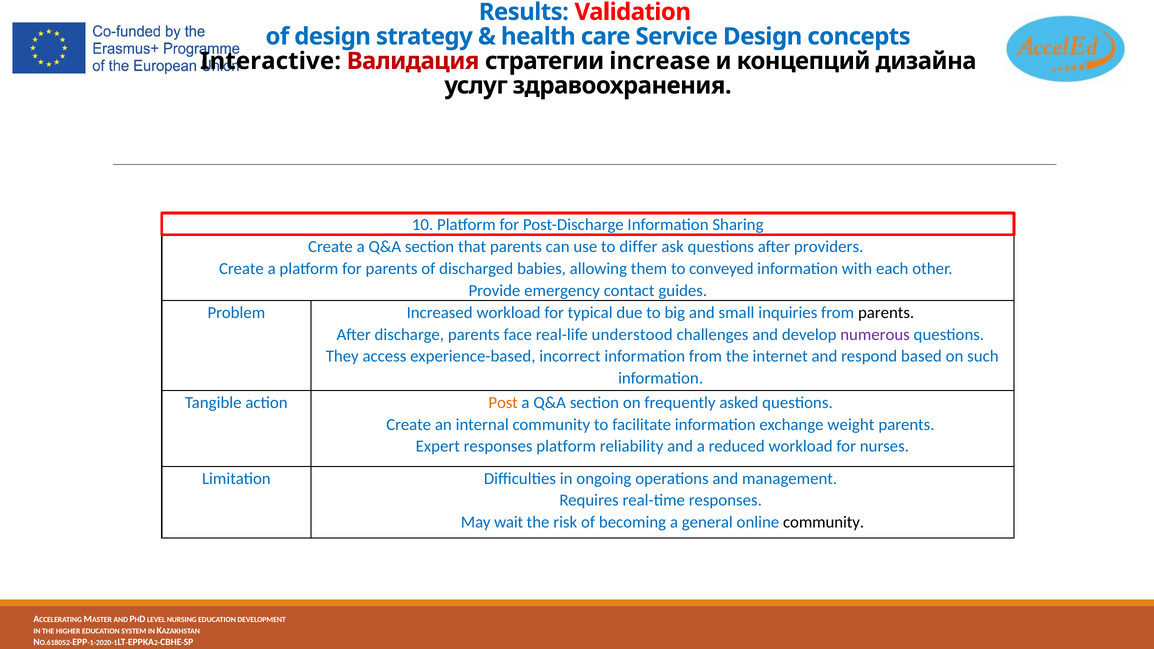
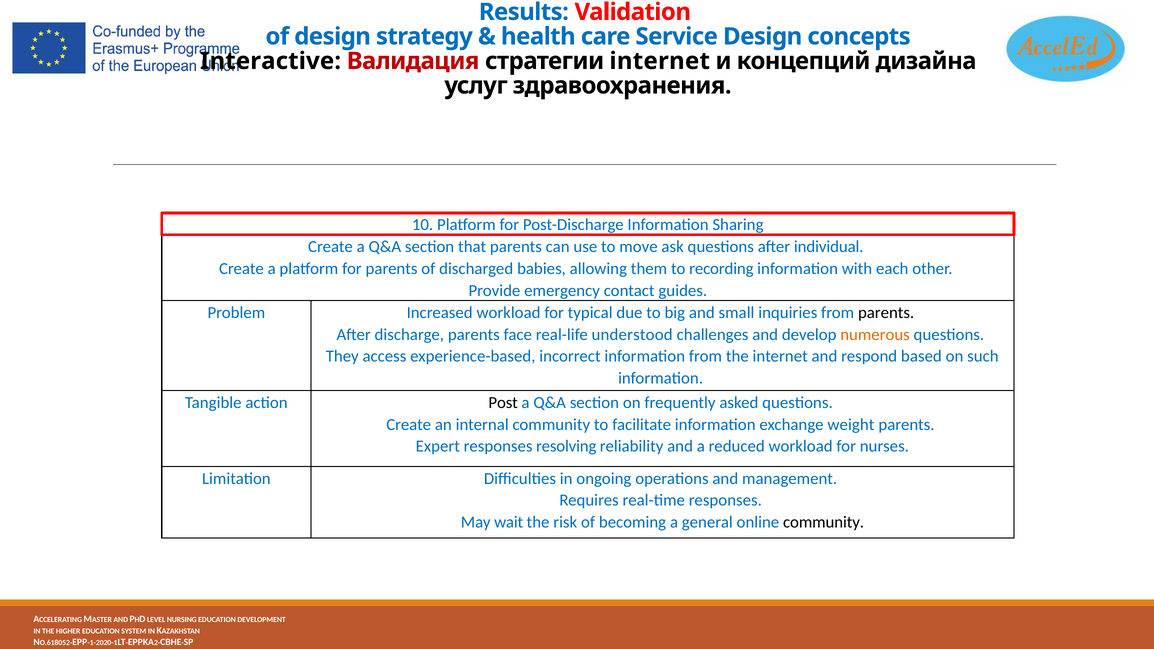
стратегии increase: increase -> internet
differ: differ -> move
providers: providers -> individual
conveyed: conveyed -> recording
numerous colour: purple -> orange
Post colour: orange -> black
responses platform: platform -> resolving
